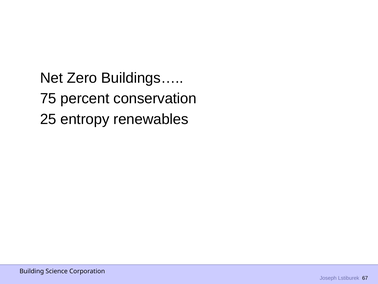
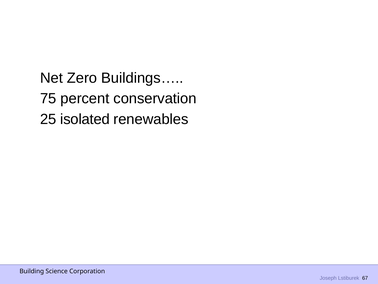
entropy: entropy -> isolated
